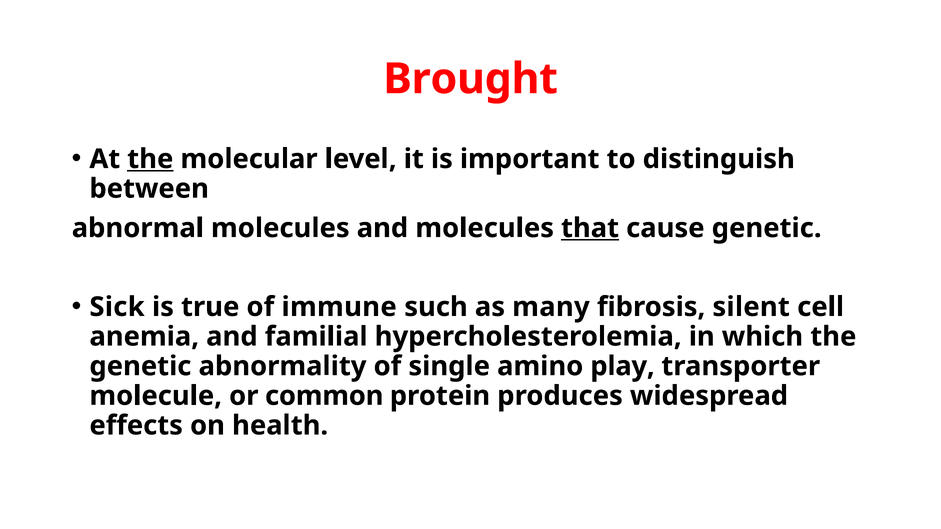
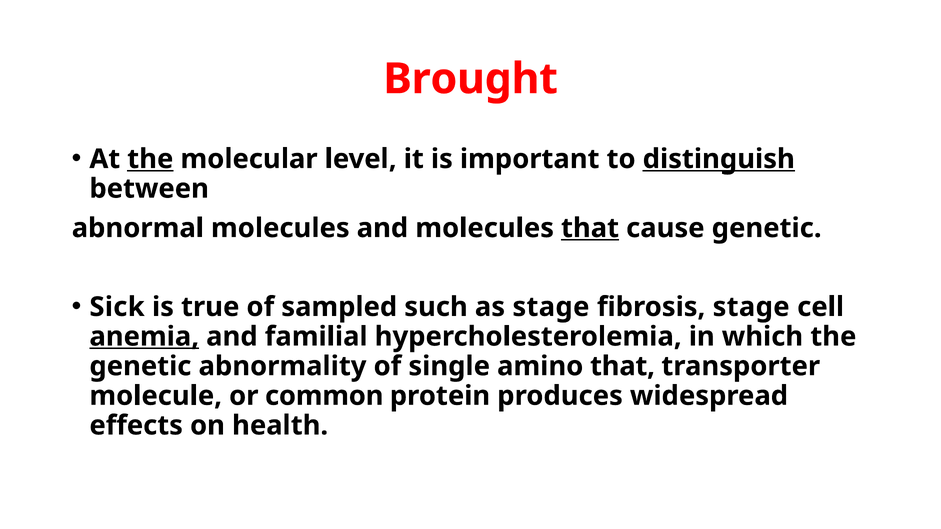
distinguish underline: none -> present
immune: immune -> sampled
as many: many -> stage
fibrosis silent: silent -> stage
anemia underline: none -> present
amino play: play -> that
